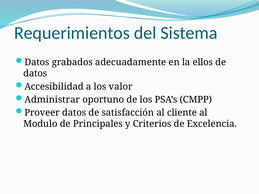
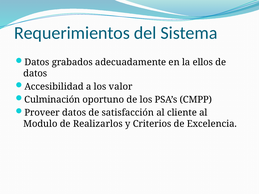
Administrar: Administrar -> Culminación
Principales: Principales -> Realizarlos
